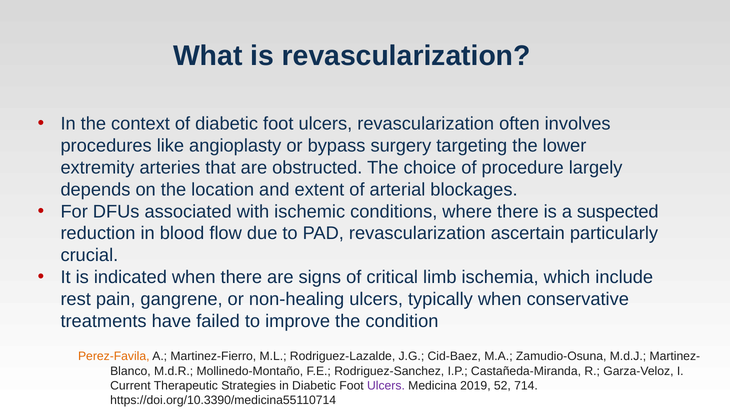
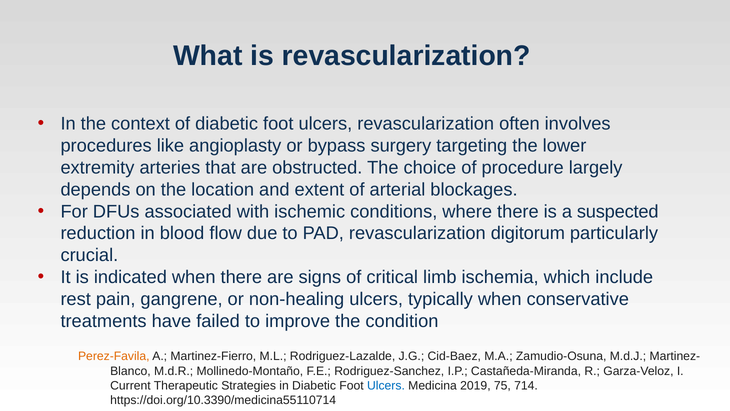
ascertain: ascertain -> digitorum
Ulcers at (386, 385) colour: purple -> blue
52: 52 -> 75
